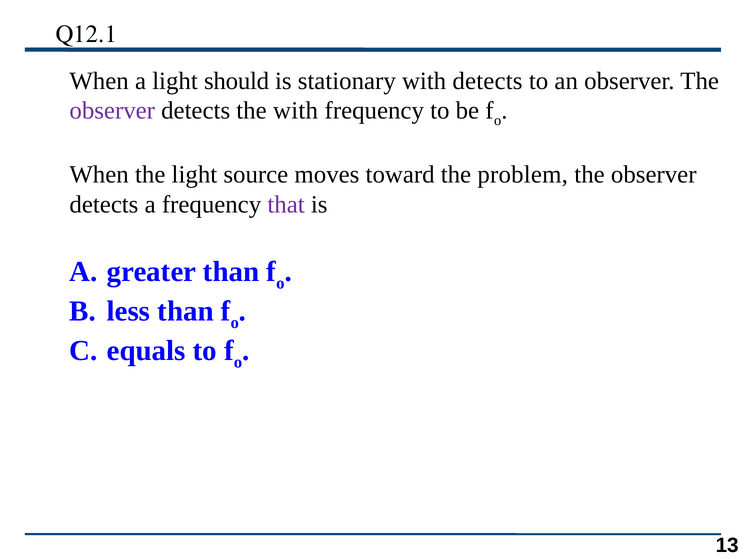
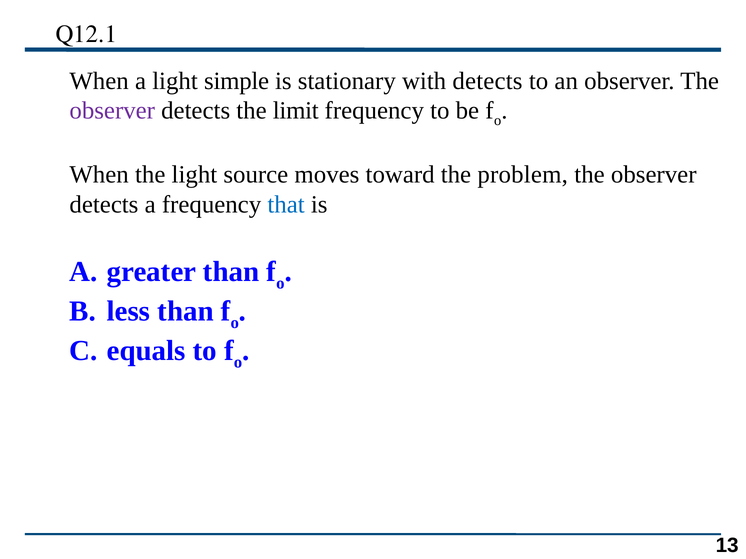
should: should -> simple
the with: with -> limit
that colour: purple -> blue
